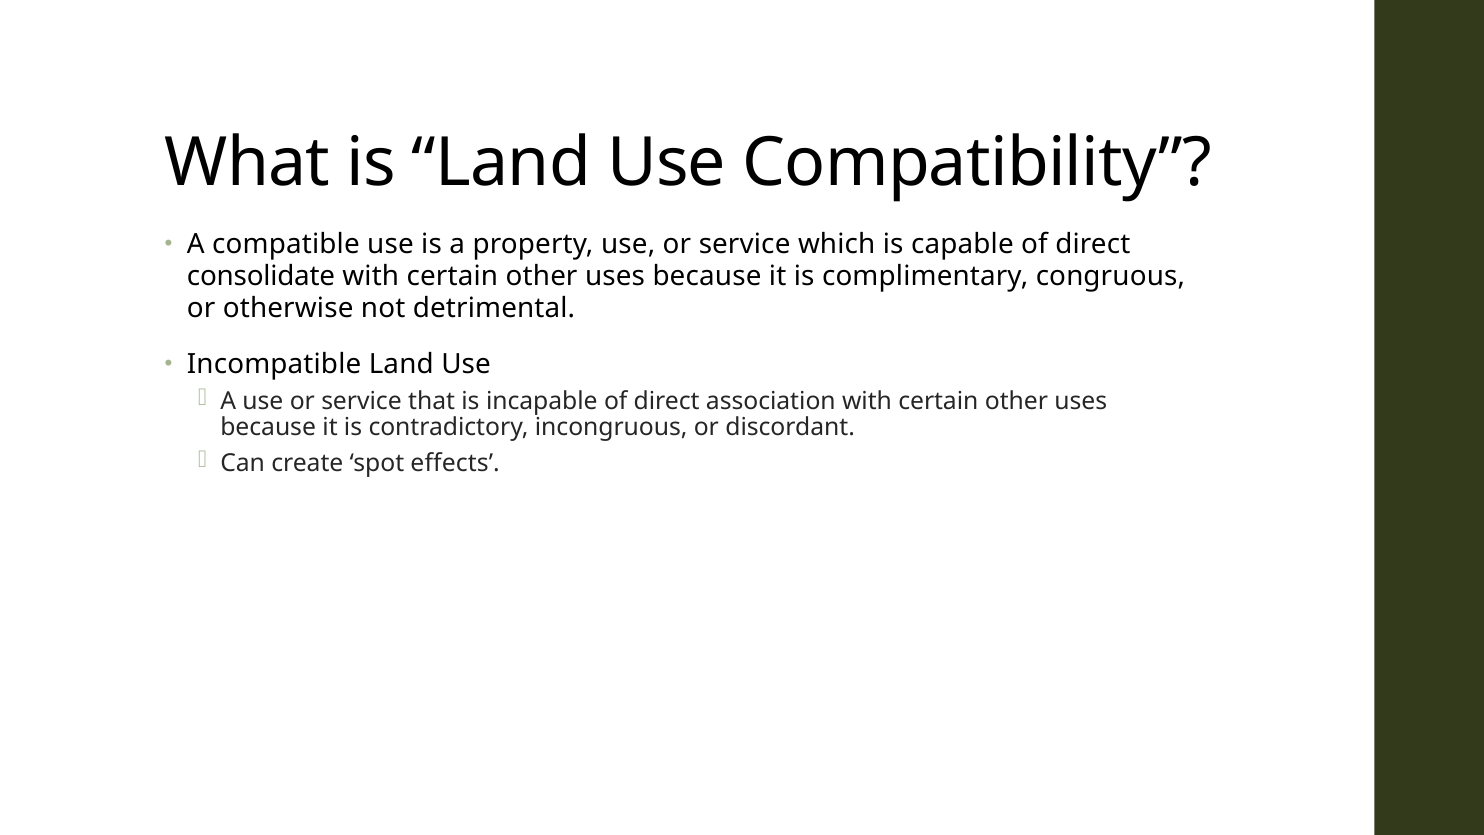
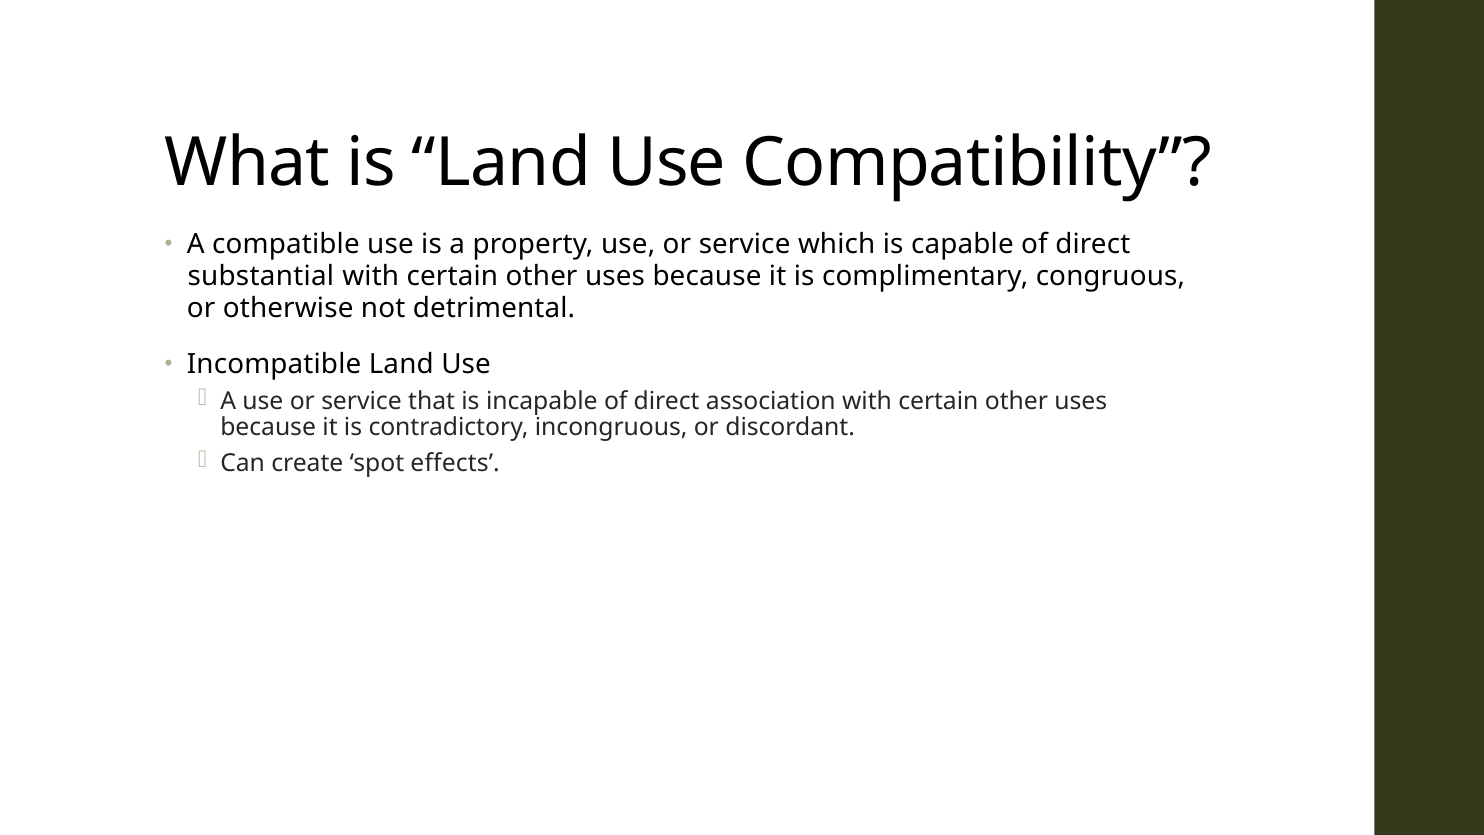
consolidate: consolidate -> substantial
